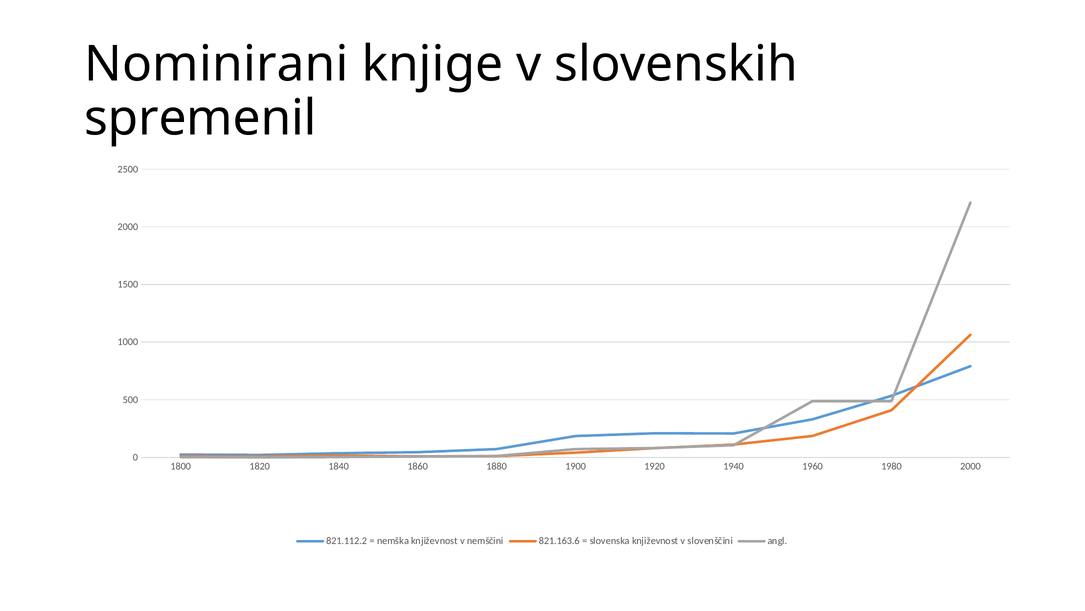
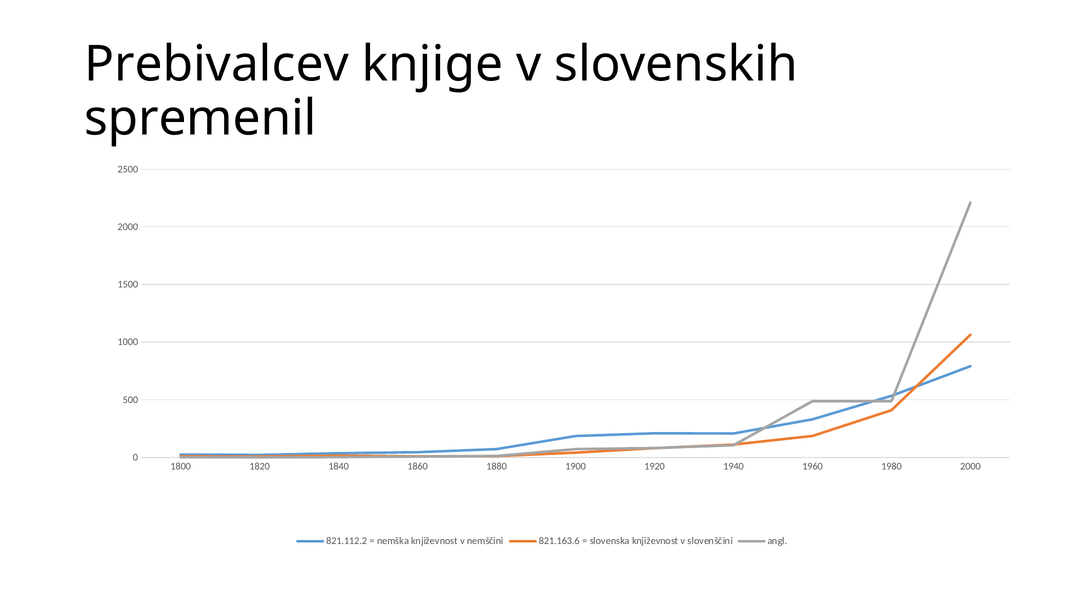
Nominirani: Nominirani -> Prebivalcev
